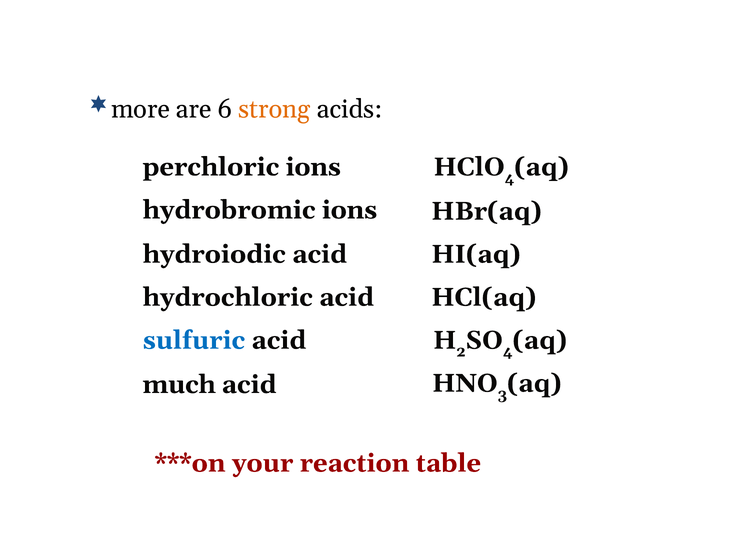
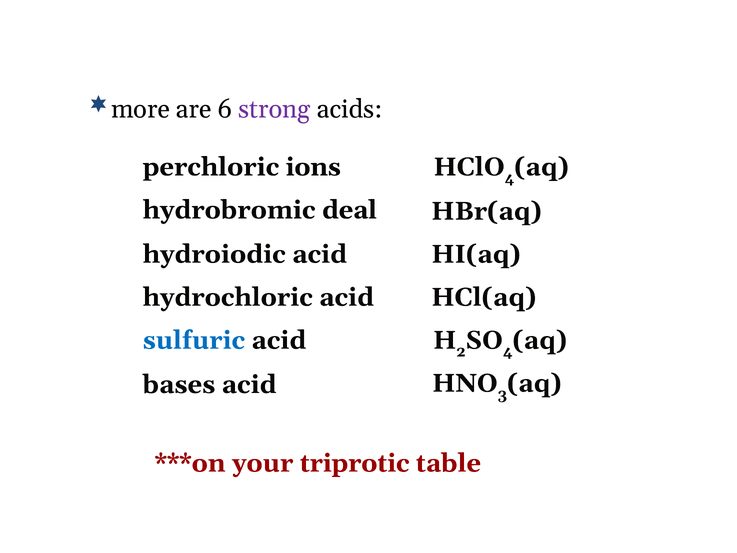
strong colour: orange -> purple
hydrobromic ions: ions -> deal
much: much -> bases
reaction: reaction -> triprotic
